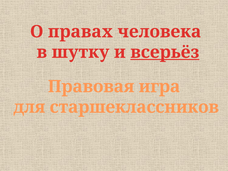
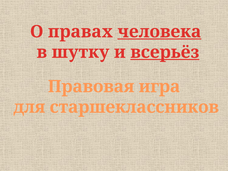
человека underline: none -> present
